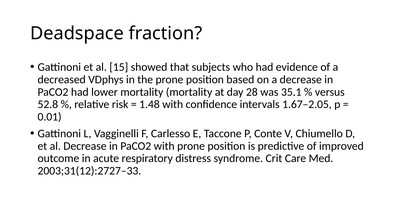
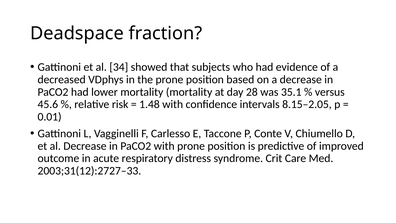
15: 15 -> 34
52.8: 52.8 -> 45.6
1.67–2.05: 1.67–2.05 -> 8.15–2.05
